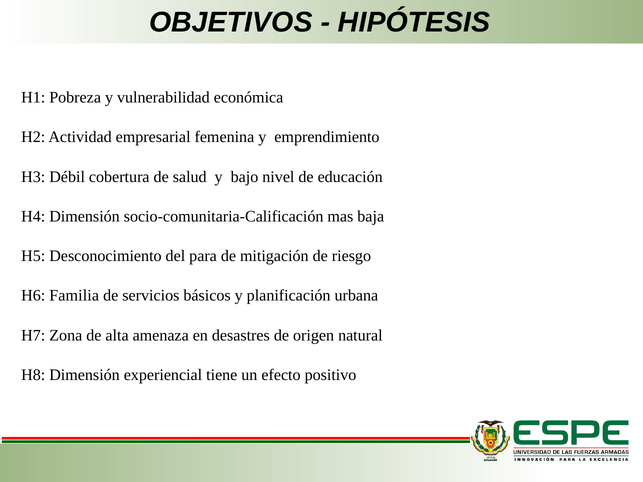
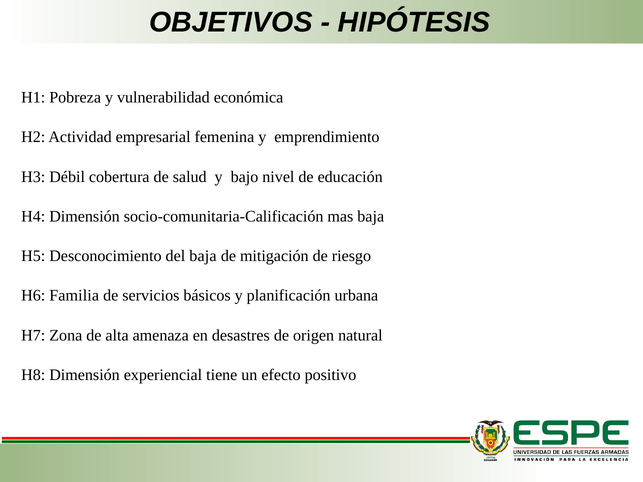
del para: para -> baja
